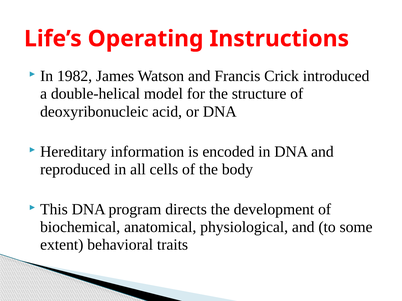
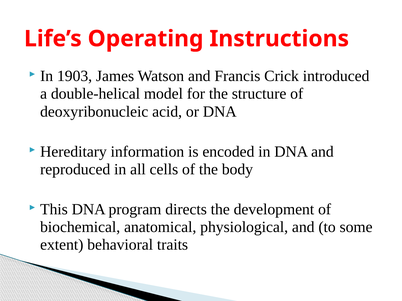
1982: 1982 -> 1903
